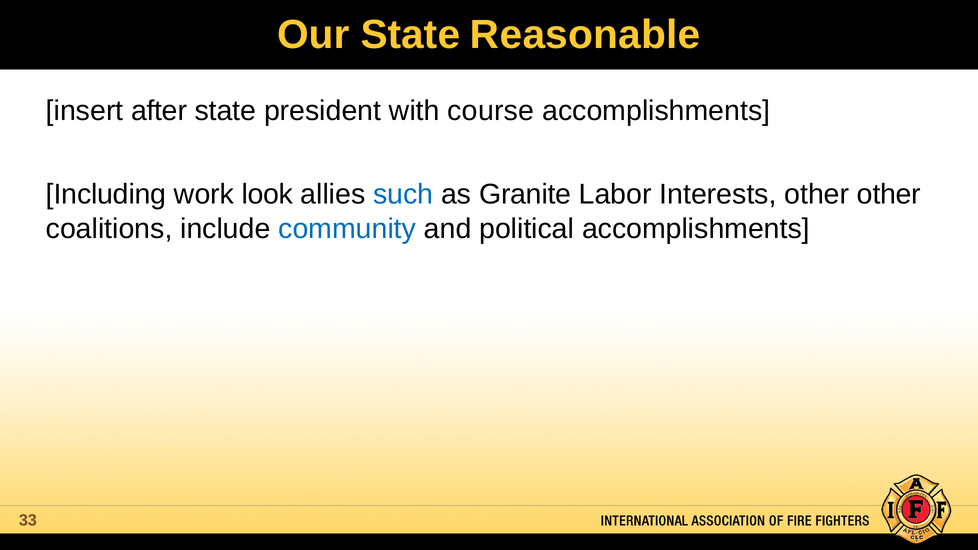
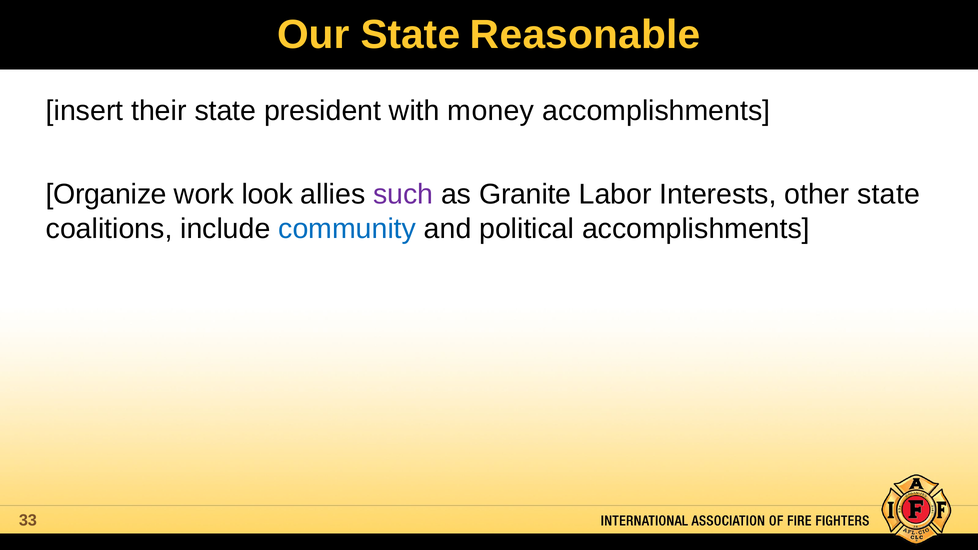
after: after -> their
course: course -> money
Including: Including -> Organize
such colour: blue -> purple
other other: other -> state
